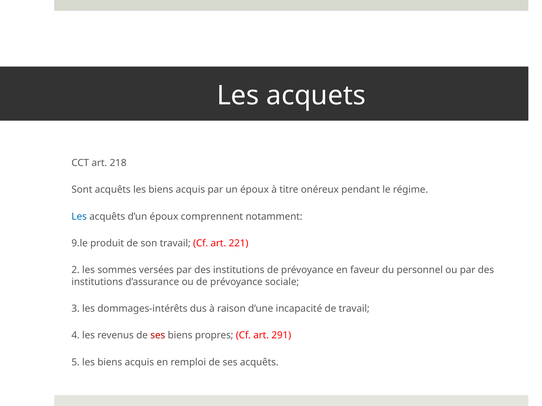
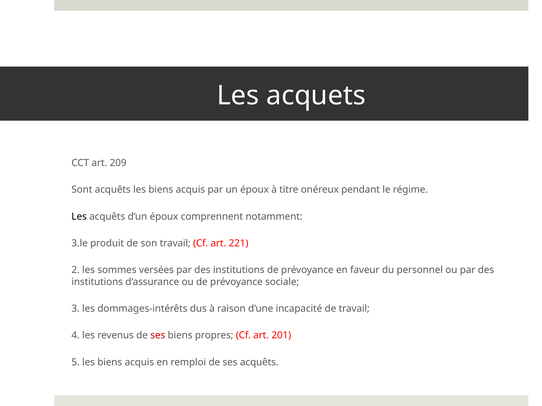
218: 218 -> 209
Les at (79, 217) colour: blue -> black
9.le: 9.le -> 3.le
291: 291 -> 201
